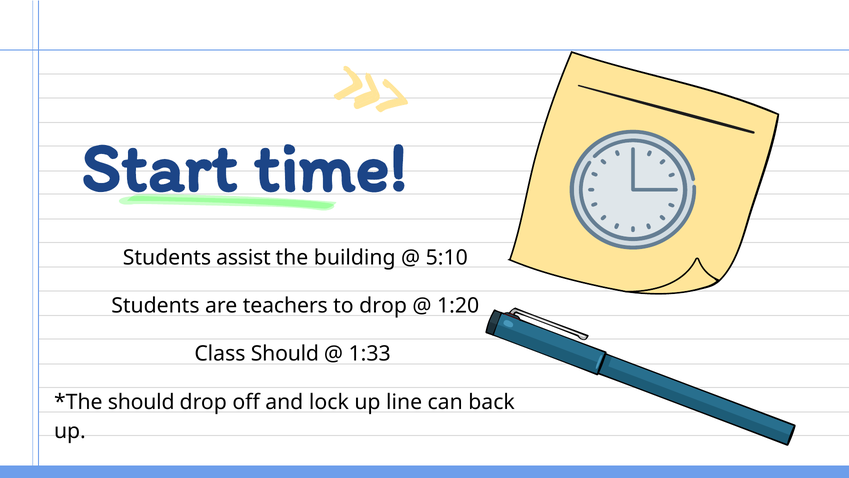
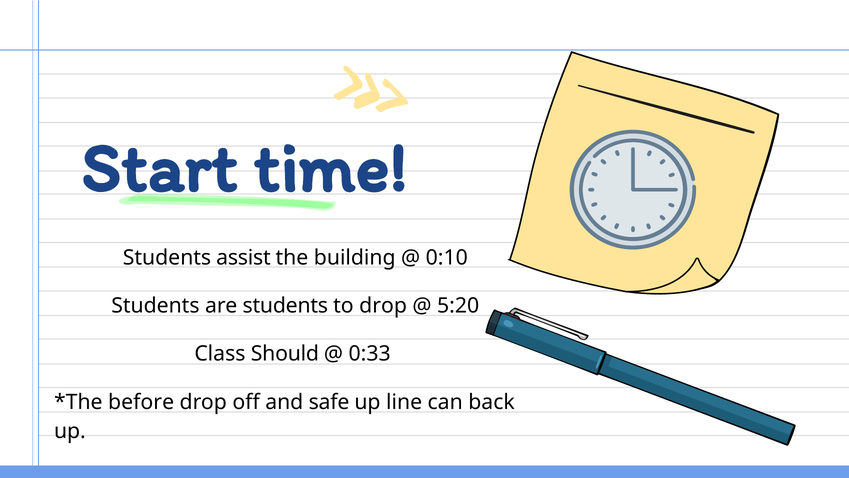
5:10: 5:10 -> 0:10
are teachers: teachers -> students
1:20: 1:20 -> 5:20
1:33: 1:33 -> 0:33
should at (141, 402): should -> before
lock: lock -> safe
